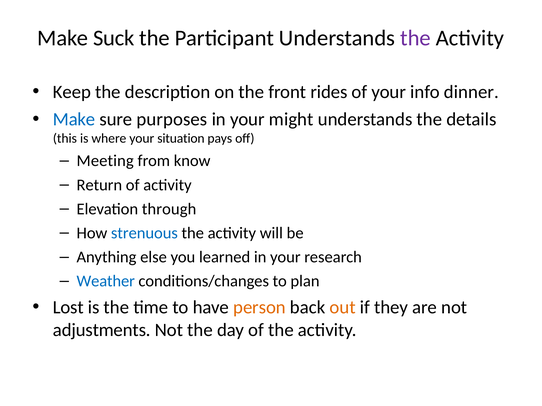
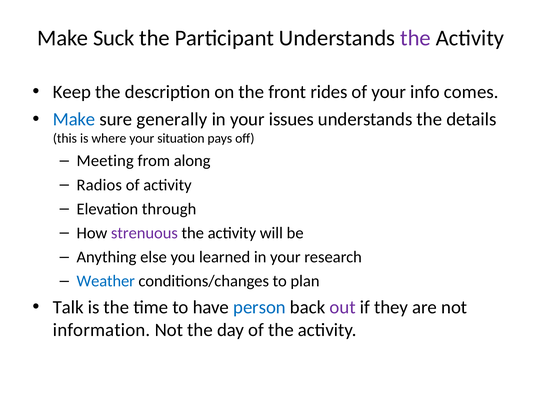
dinner: dinner -> comes
purposes: purposes -> generally
might: might -> issues
know: know -> along
Return: Return -> Radios
strenuous colour: blue -> purple
Lost: Lost -> Talk
person colour: orange -> blue
out colour: orange -> purple
adjustments: adjustments -> information
